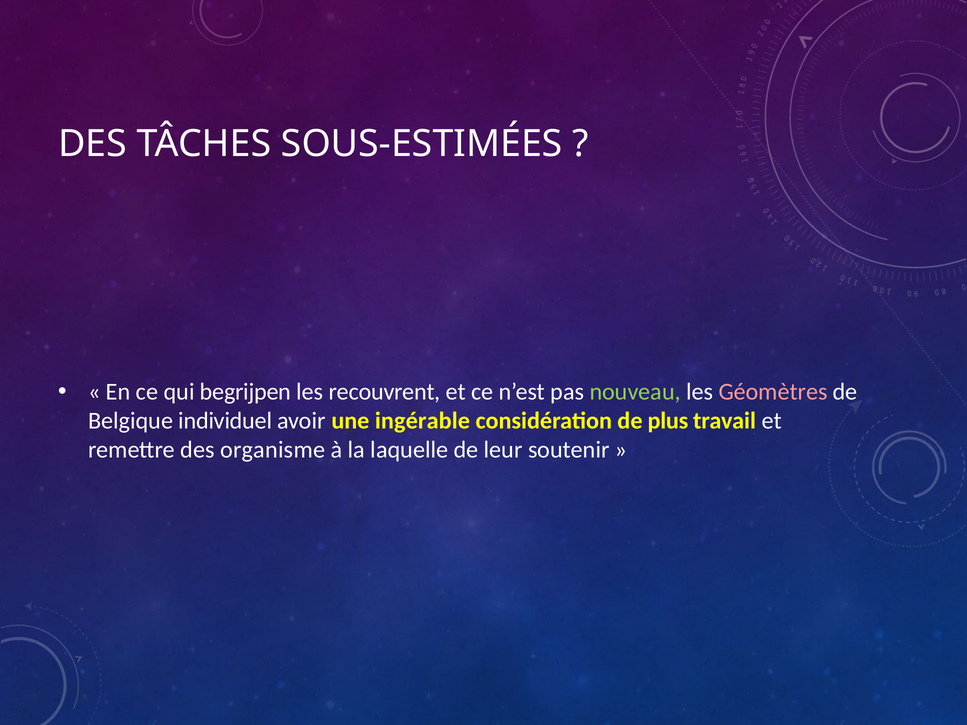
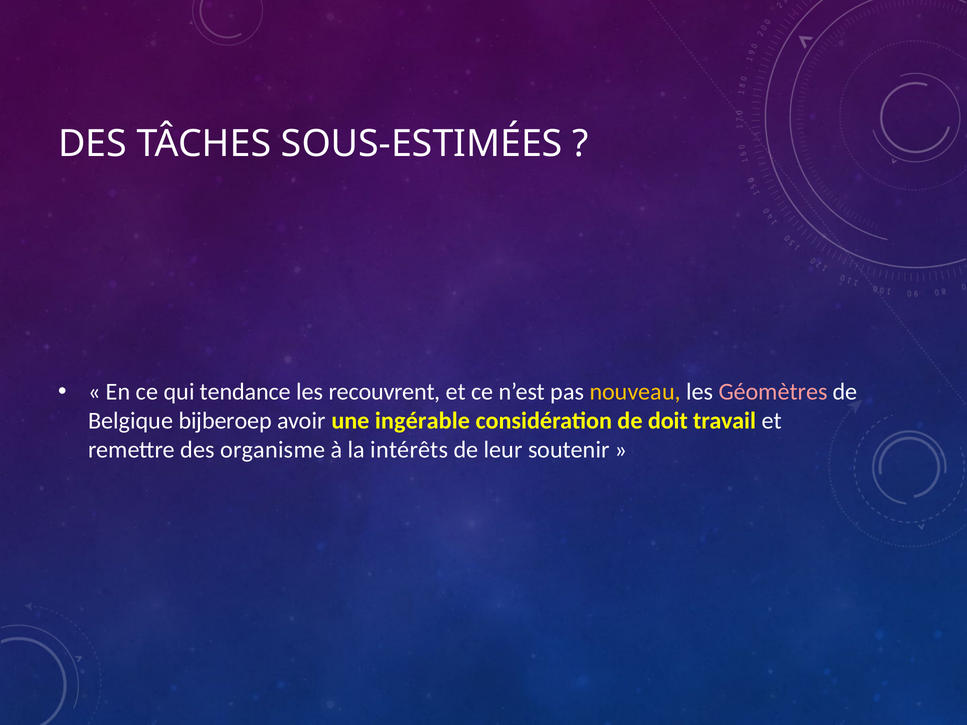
begrijpen: begrijpen -> tendance
nouveau colour: light green -> yellow
individuel: individuel -> bijberoep
plus: plus -> doit
laquelle: laquelle -> intérêts
